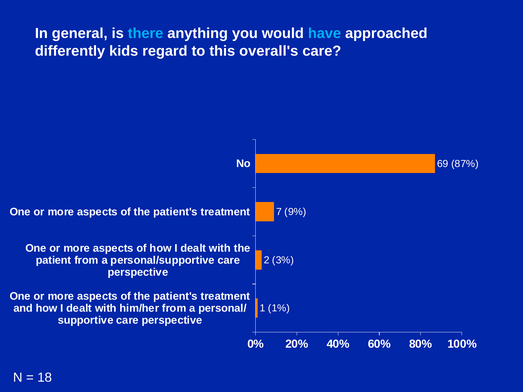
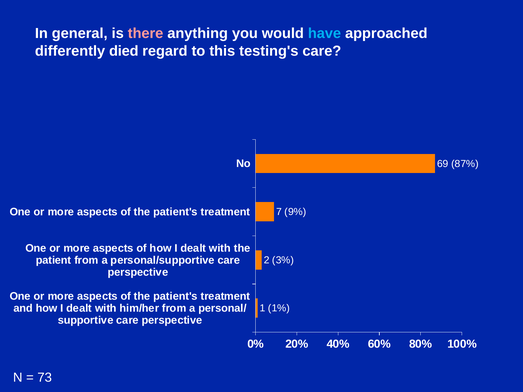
there colour: light blue -> pink
kids: kids -> died
overall's: overall's -> testing's
18: 18 -> 73
